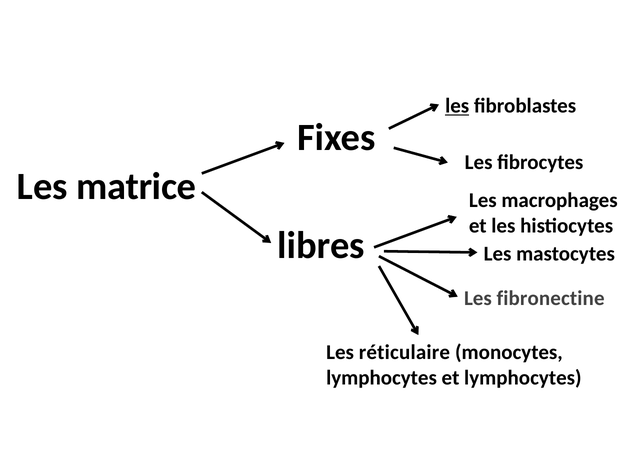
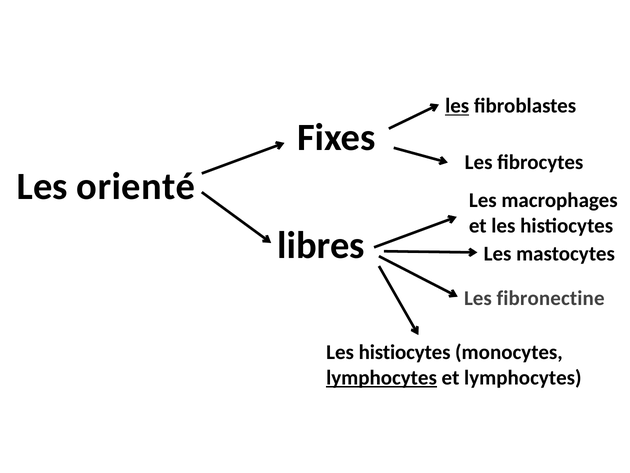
matrice: matrice -> orienté
réticulaire at (404, 352): réticulaire -> histiocytes
lymphocytes at (382, 377) underline: none -> present
